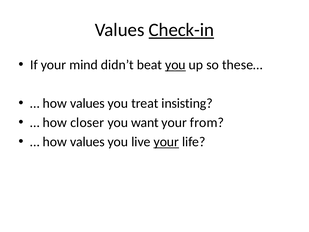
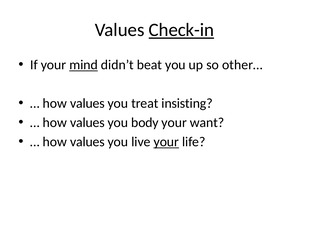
mind underline: none -> present
you at (175, 65) underline: present -> none
these…: these… -> other…
closer at (87, 123): closer -> values
want: want -> body
from: from -> want
